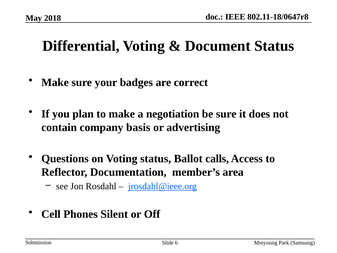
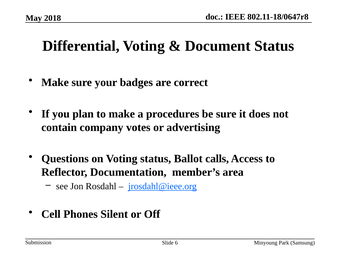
negotiation: negotiation -> procedures
basis: basis -> votes
